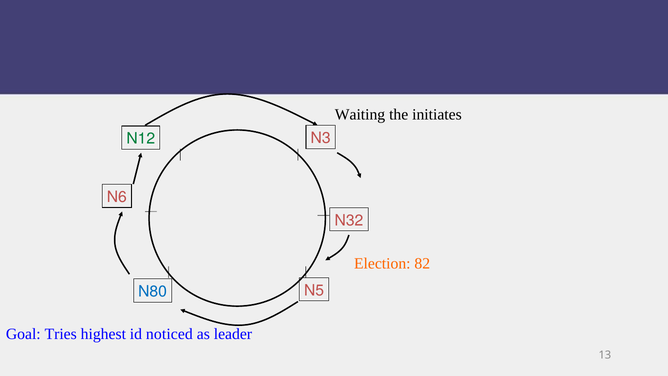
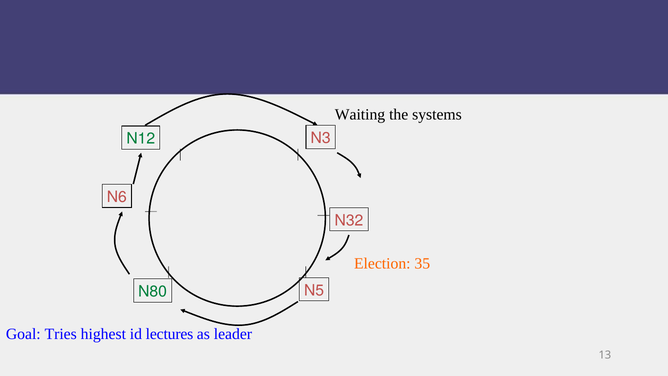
initiates: initiates -> systems
82: 82 -> 35
N80 colour: blue -> green
noticed: noticed -> lectures
